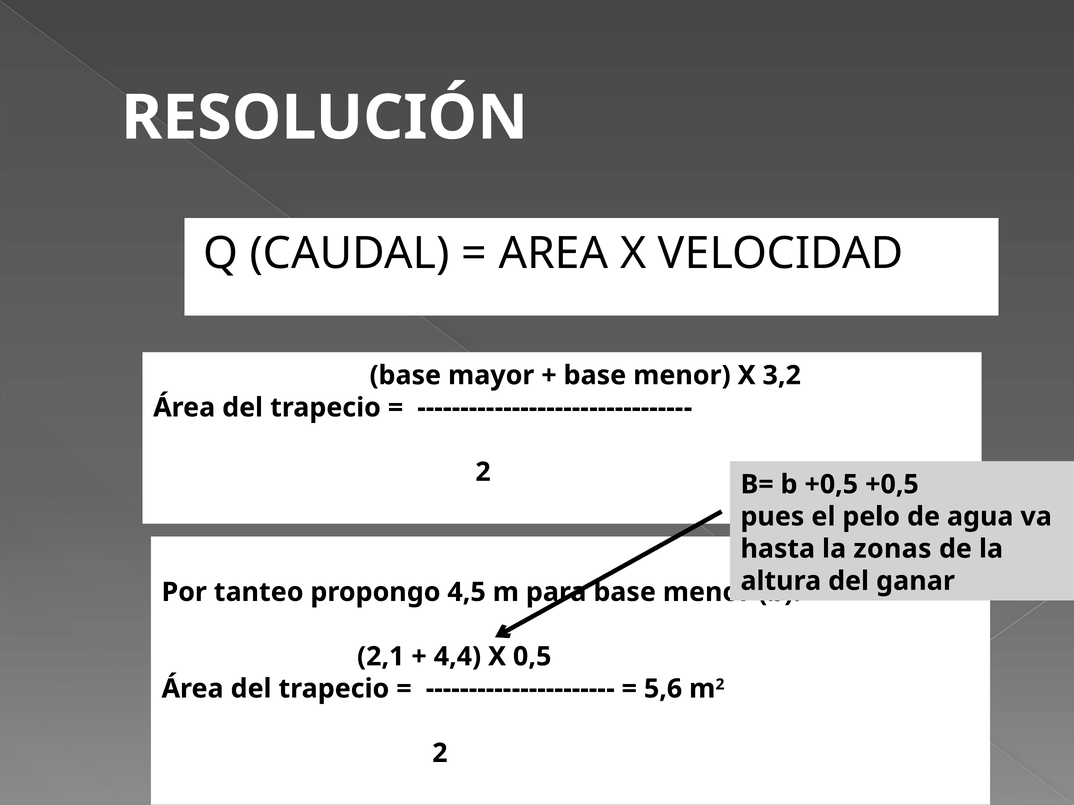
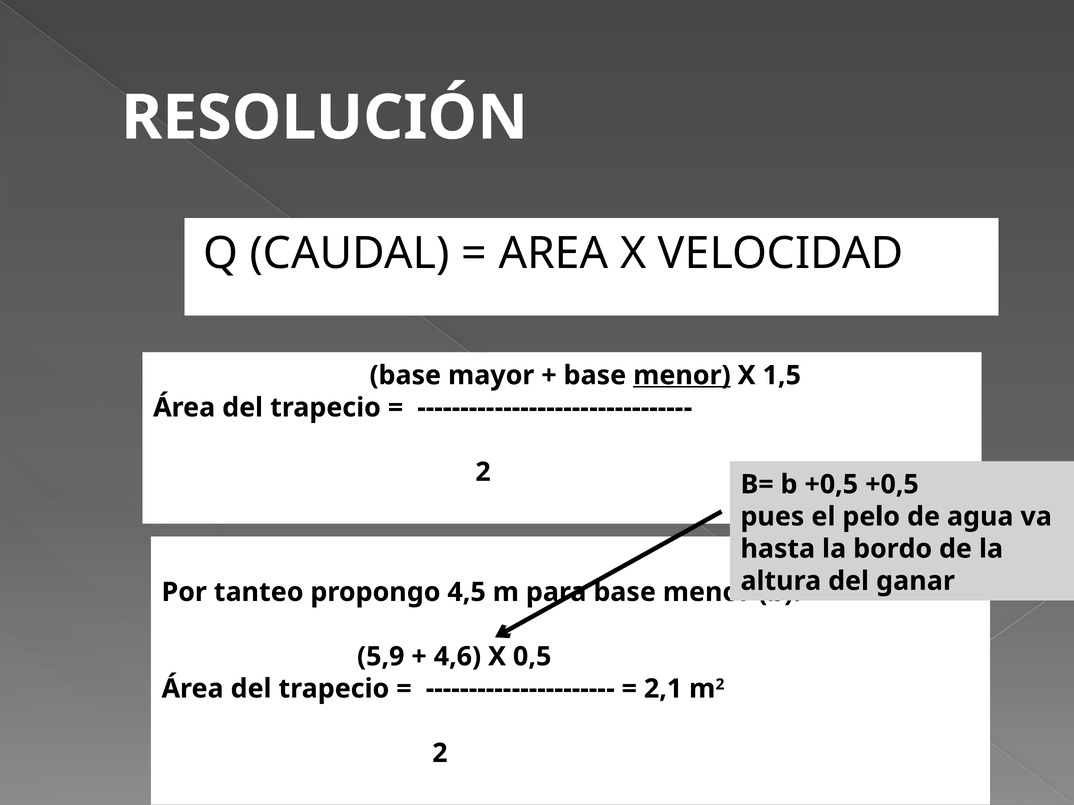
menor at (682, 376) underline: none -> present
3,2: 3,2 -> 1,5
zonas: zonas -> bordo
2,1: 2,1 -> 5,9
4,4: 4,4 -> 4,6
5,6: 5,6 -> 2,1
